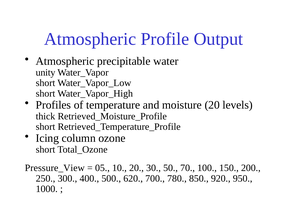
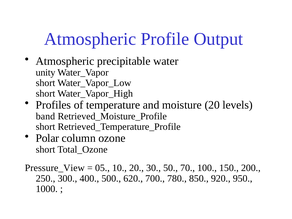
thick: thick -> band
Icing: Icing -> Polar
